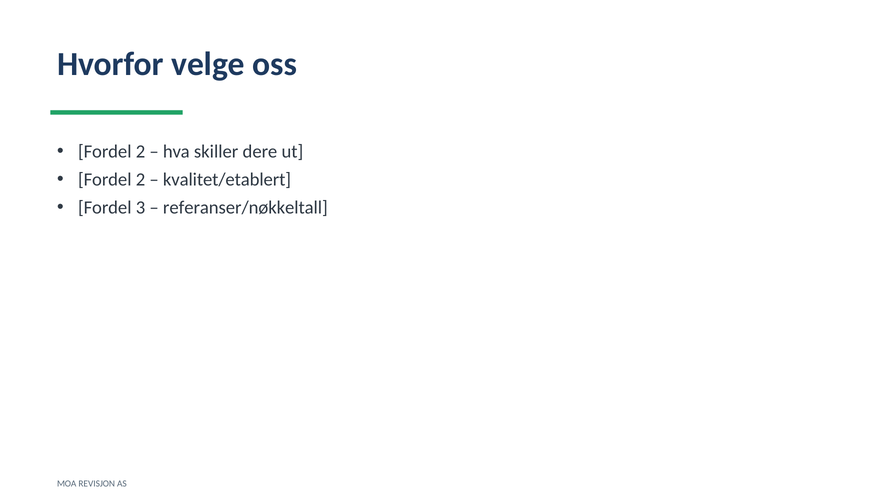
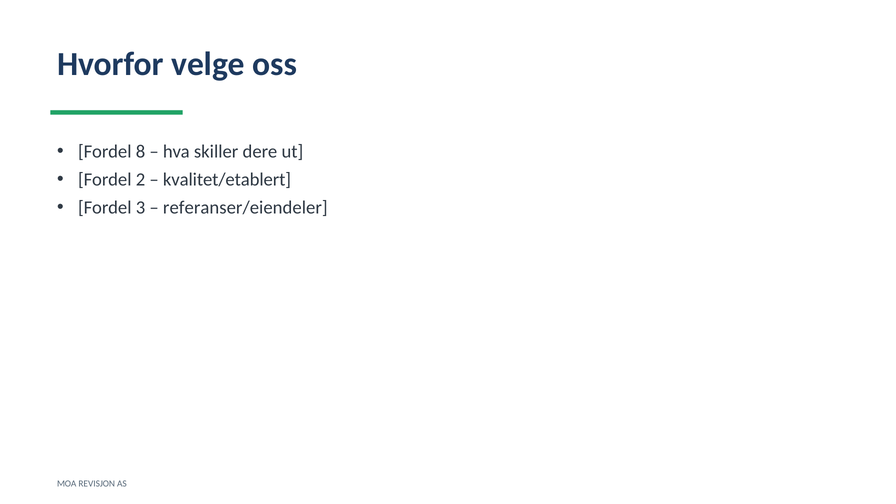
2 at (141, 152): 2 -> 8
referanser/nøkkeltall: referanser/nøkkeltall -> referanser/eiendeler
